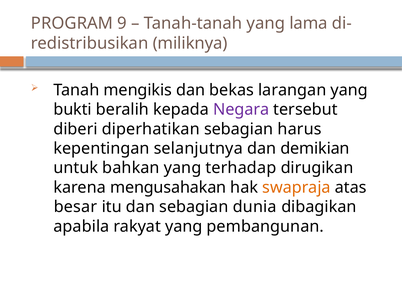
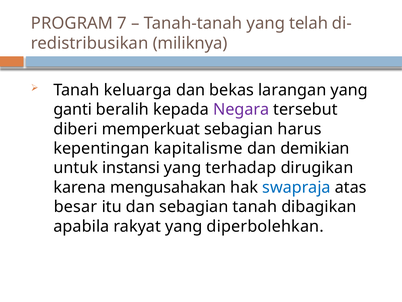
9: 9 -> 7
lama: lama -> telah
mengikis: mengikis -> keluarga
bukti: bukti -> ganti
diperhatikan: diperhatikan -> memperkuat
selanjutnya: selanjutnya -> kapitalisme
bahkan: bahkan -> instansi
swapraja colour: orange -> blue
sebagian dunia: dunia -> tanah
pembangunan: pembangunan -> diperbolehkan
